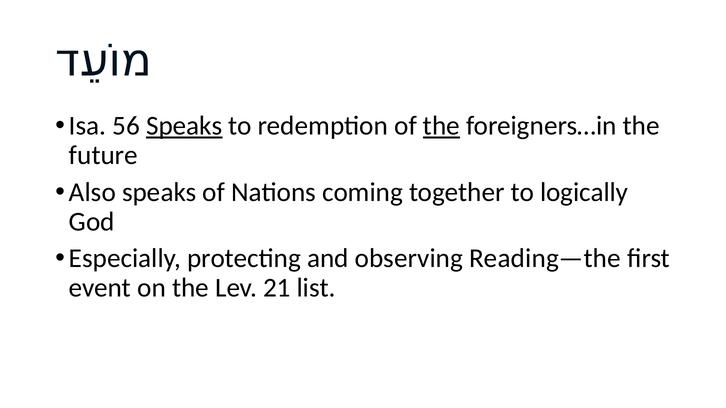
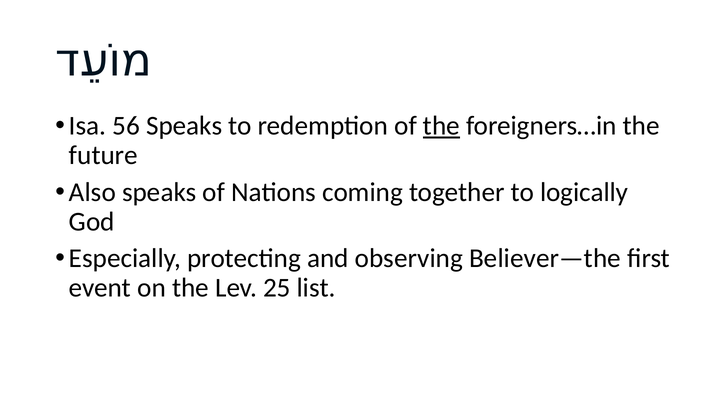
Speaks at (184, 126) underline: present -> none
Reading—the: Reading—the -> Believer—the
21: 21 -> 25
